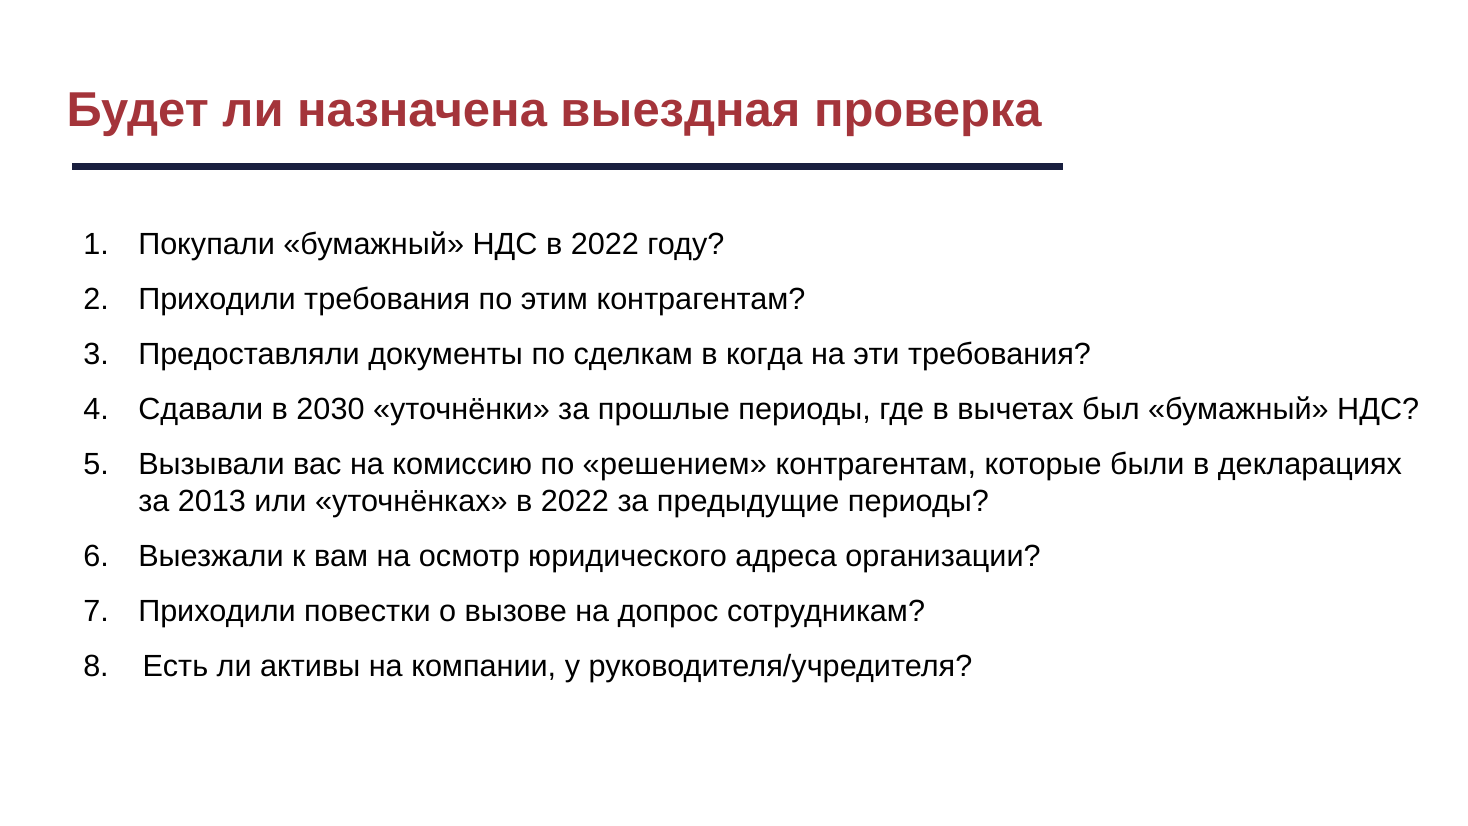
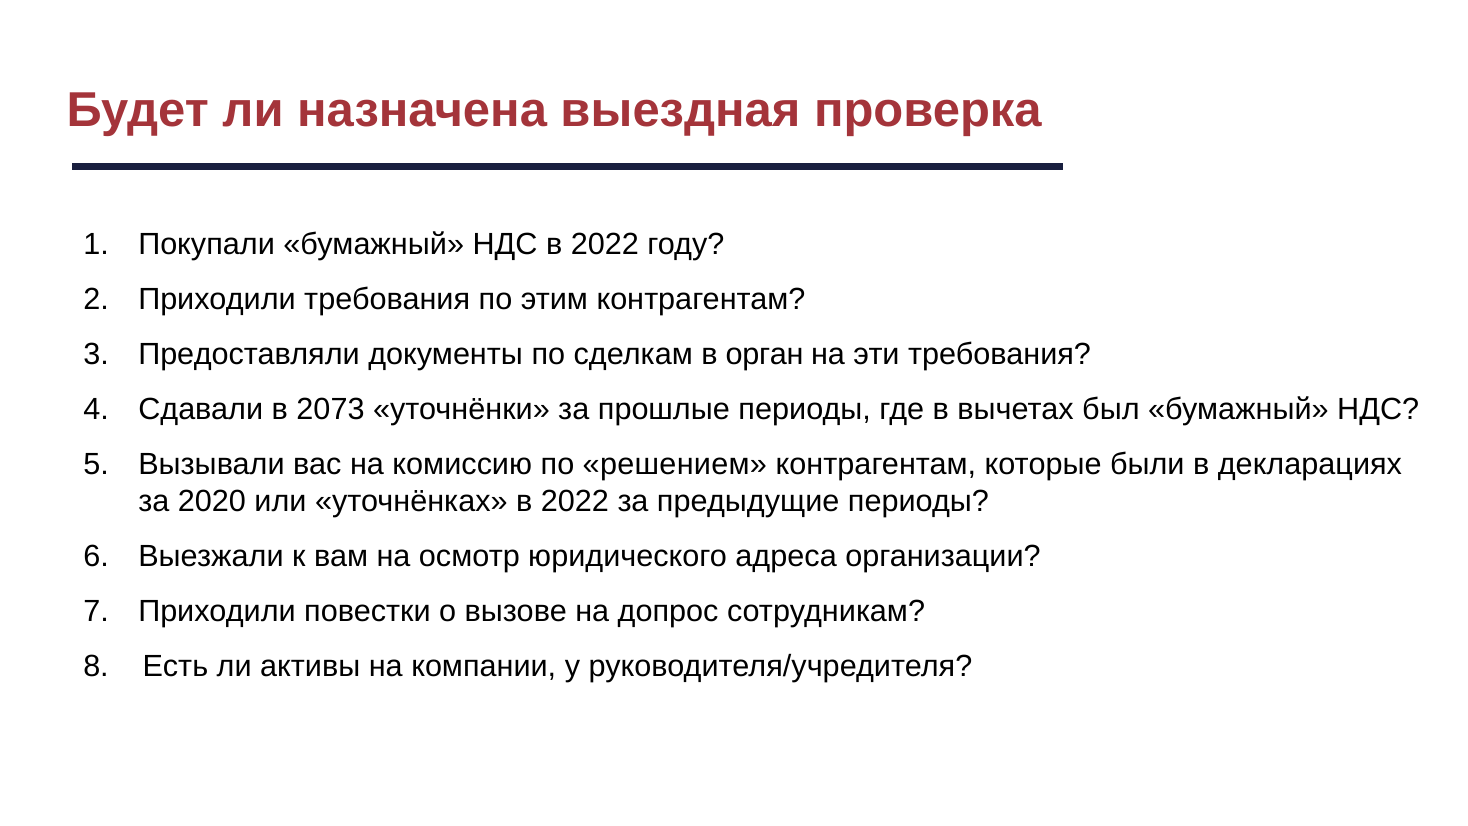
когда: когда -> орган
2030: 2030 -> 2073
2013: 2013 -> 2020
